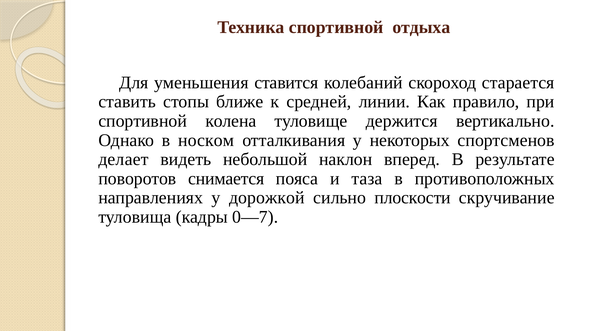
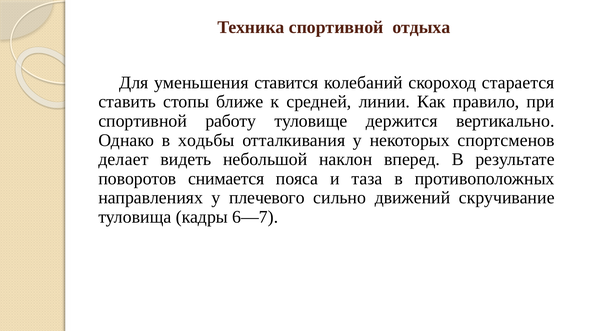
колена: колена -> работу
носком: носком -> ходьбы
дорожкой: дорожкой -> плечевого
плоскости: плоскости -> движений
0—7: 0—7 -> 6—7
